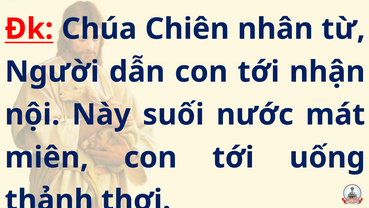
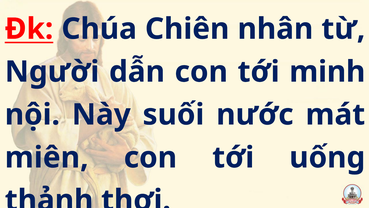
nhận: nhận -> minh
